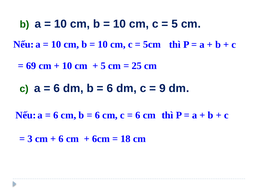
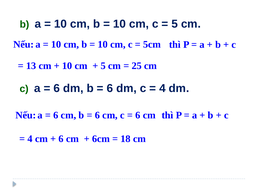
69: 69 -> 13
9 at (162, 89): 9 -> 4
3 at (30, 139): 3 -> 4
